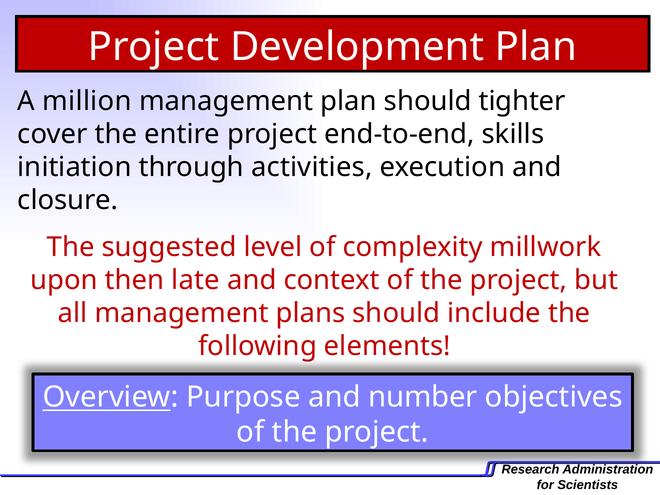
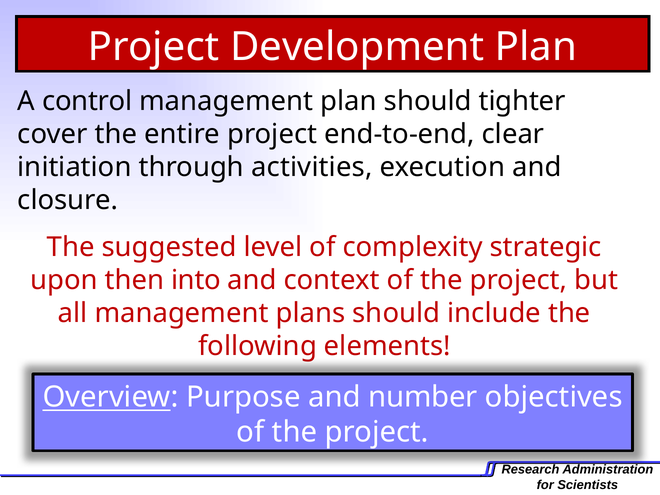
million: million -> control
skills: skills -> clear
millwork: millwork -> strategic
late: late -> into
